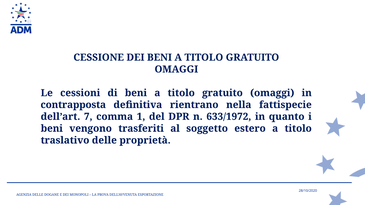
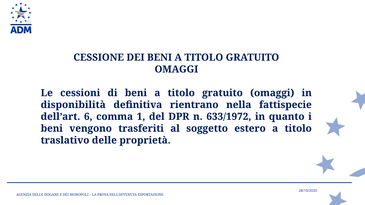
contrapposta: contrapposta -> disponibilità
7: 7 -> 6
